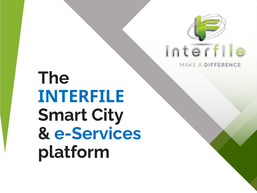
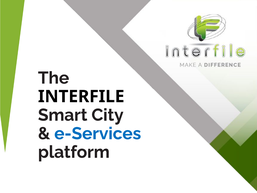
INTERFILE colour: blue -> black
